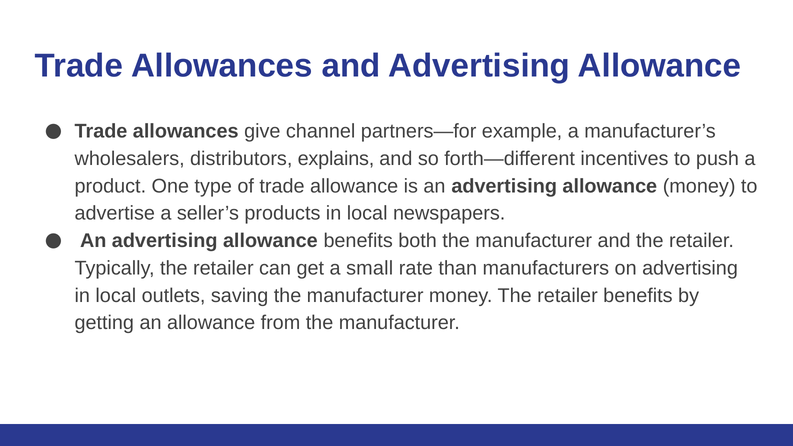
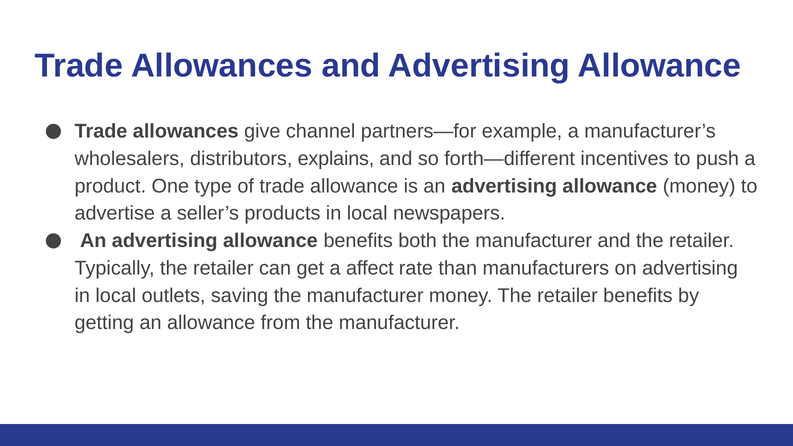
small: small -> affect
